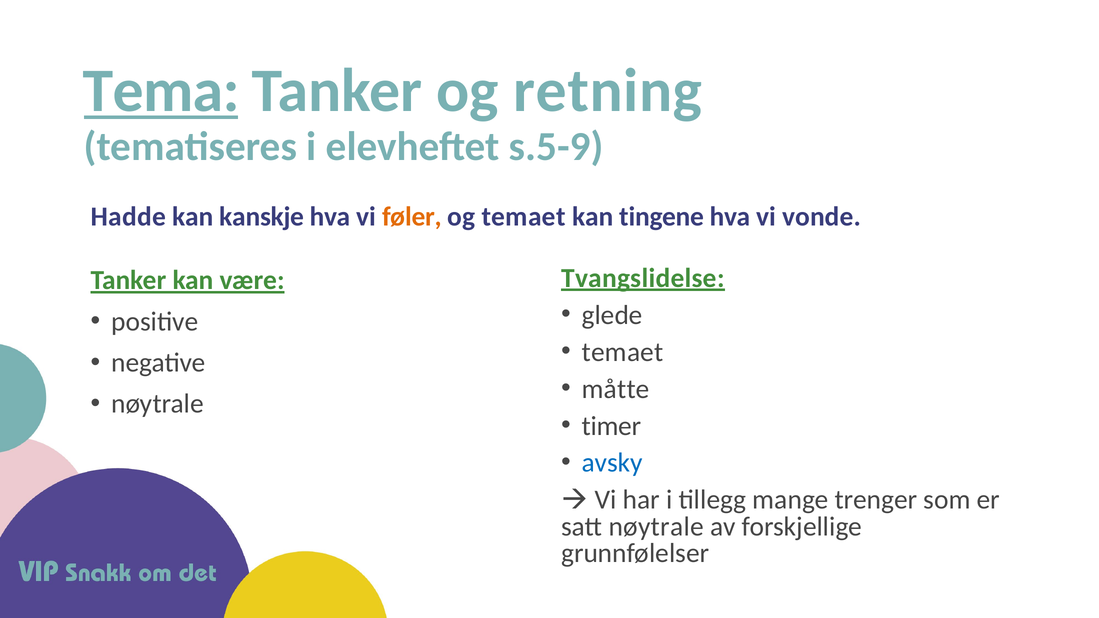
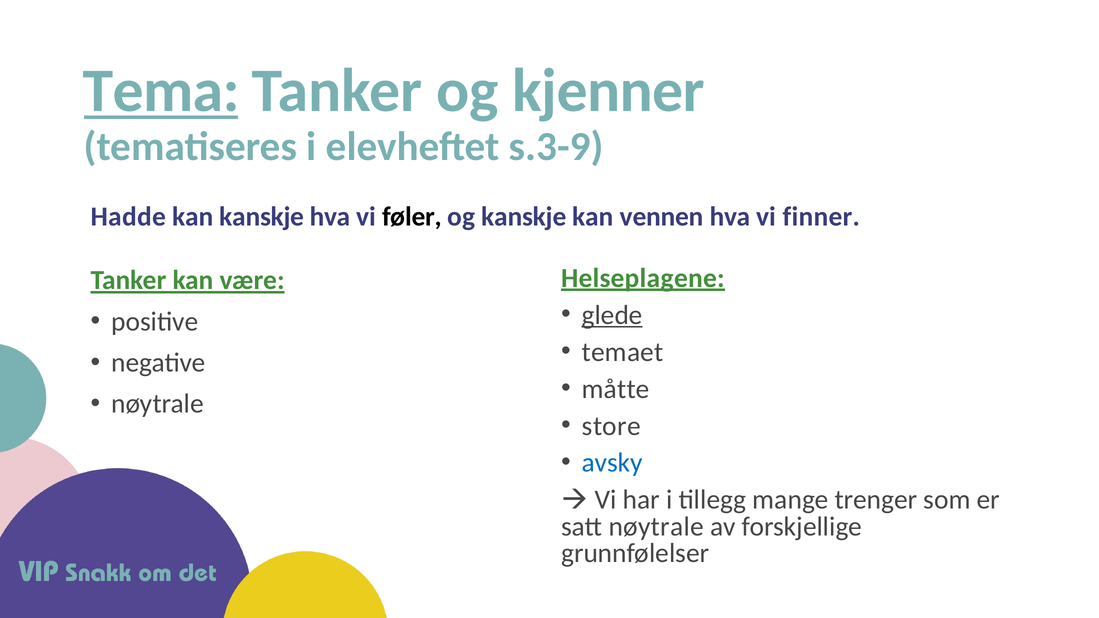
retning: retning -> kjenner
s.5-9: s.5-9 -> s.3-9
føler colour: orange -> black
og temaet: temaet -> kanskje
tingene: tingene -> vennen
vonde: vonde -> finner
Tvangslidelse: Tvangslidelse -> Helseplagene
glede underline: none -> present
timer: timer -> store
